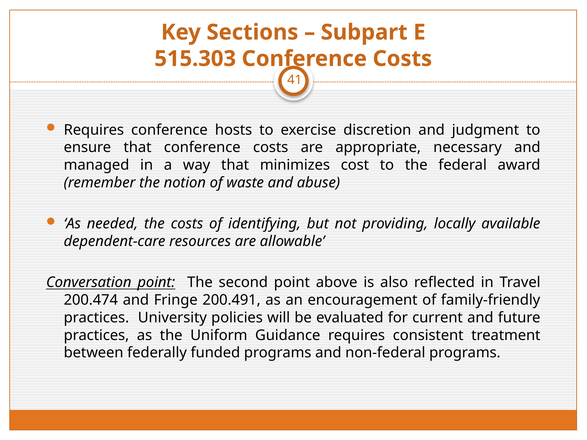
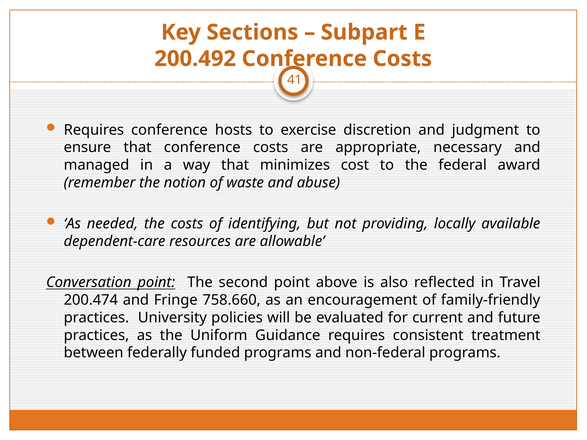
515.303: 515.303 -> 200.492
200.491: 200.491 -> 758.660
